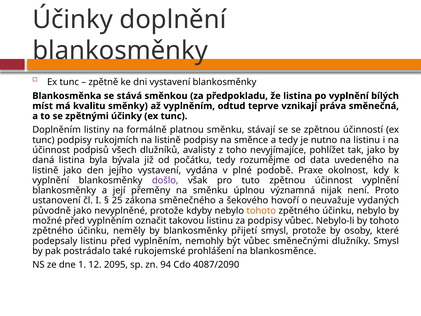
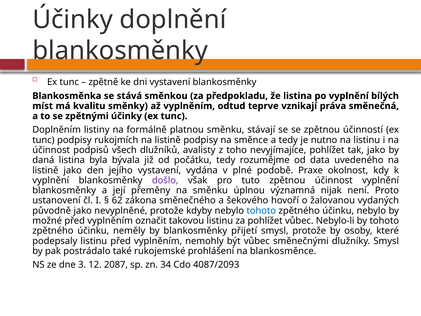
25: 25 -> 62
neuvažuje: neuvažuje -> žalovanou
tohoto at (261, 210) colour: orange -> blue
za podpisy: podpisy -> pohlížet
1: 1 -> 3
2095: 2095 -> 2087
94: 94 -> 34
4087/2090: 4087/2090 -> 4087/2093
